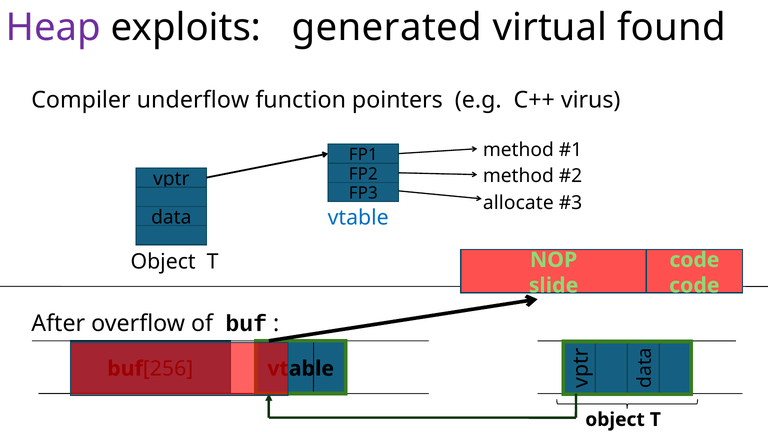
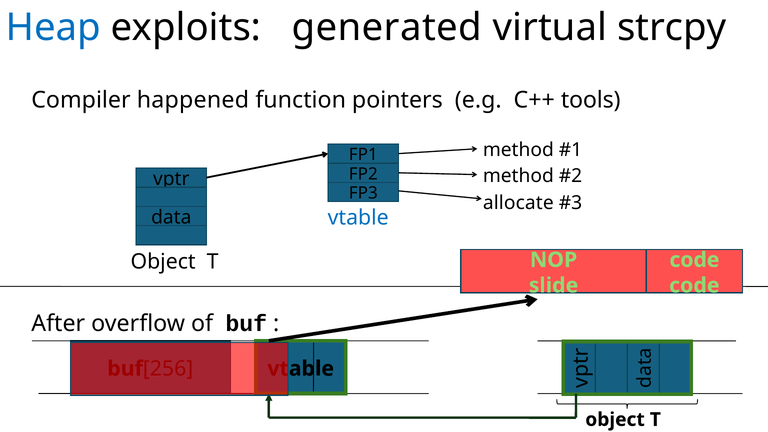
Heap colour: purple -> blue
found: found -> strcpy
underflow: underflow -> happened
virus: virus -> tools
